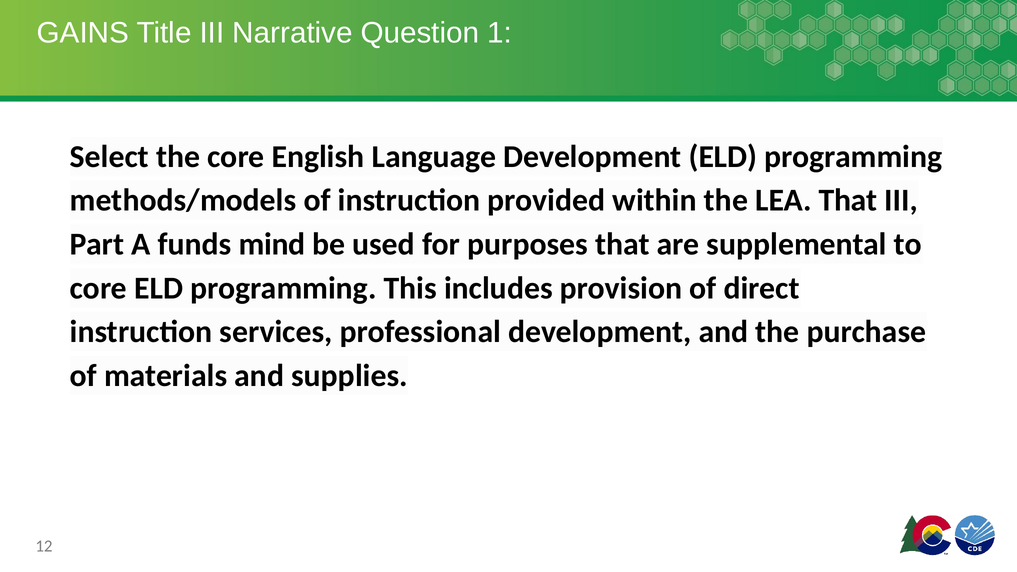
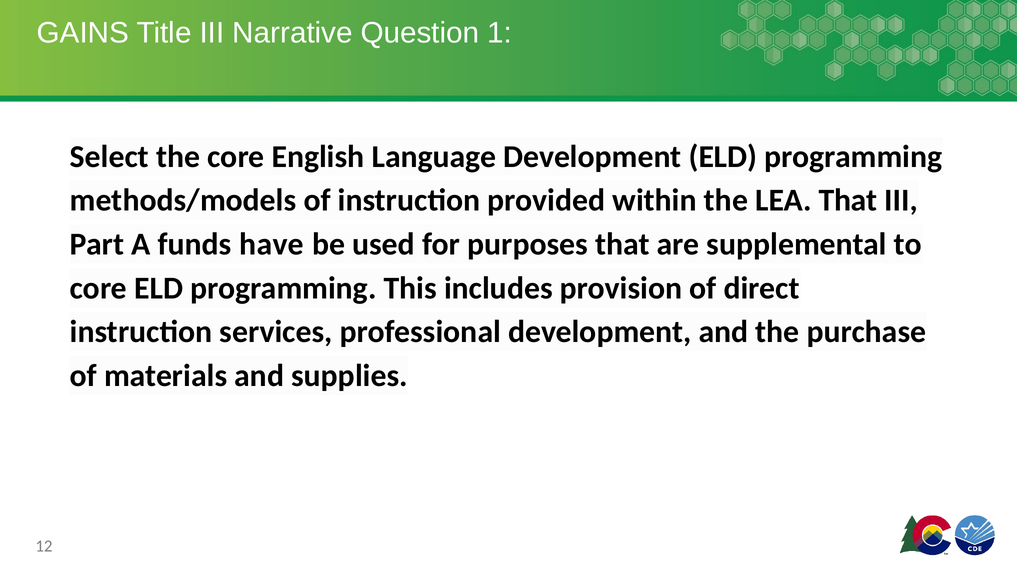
mind: mind -> have
